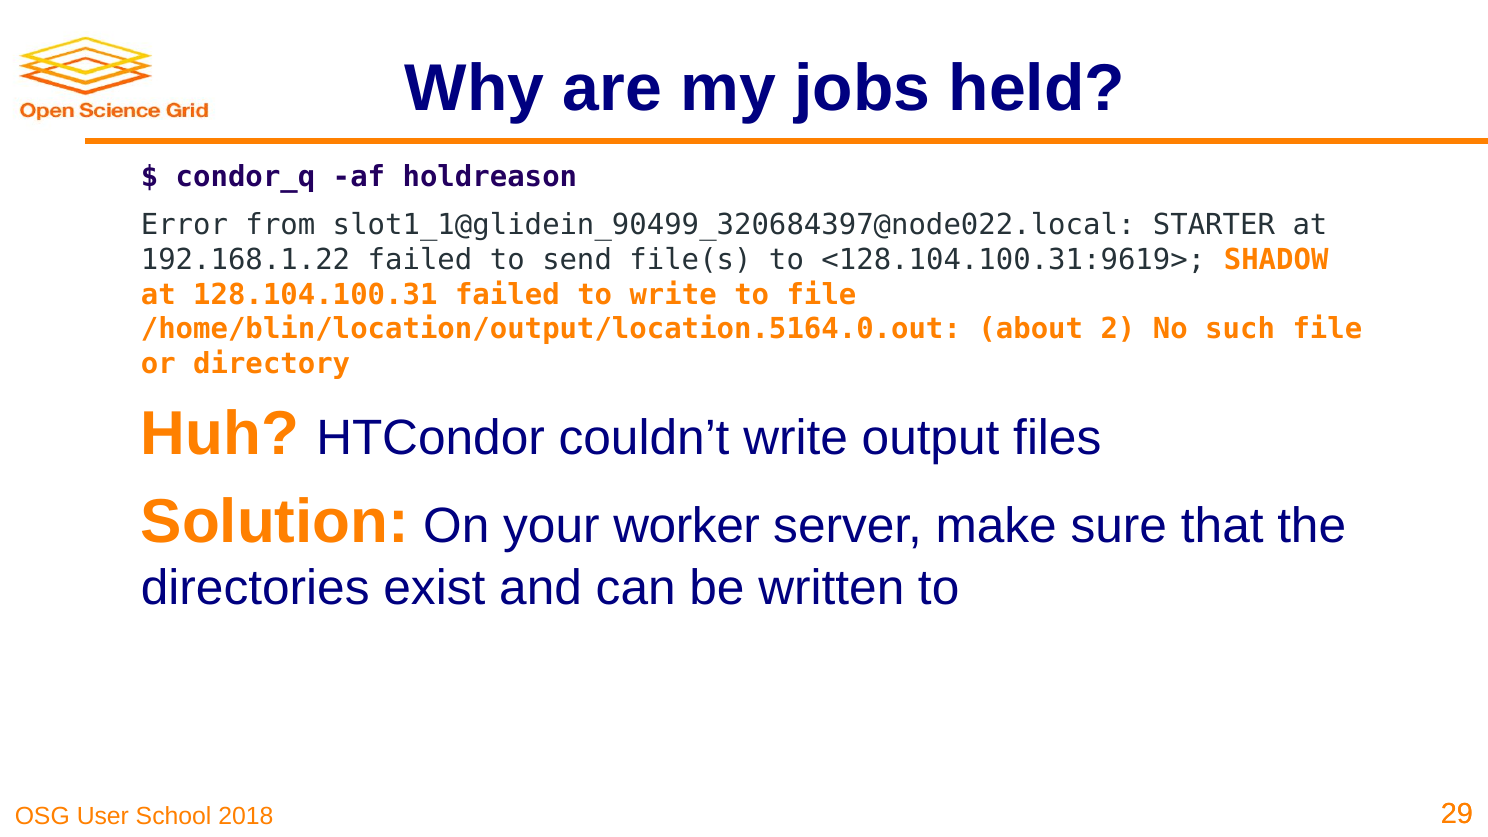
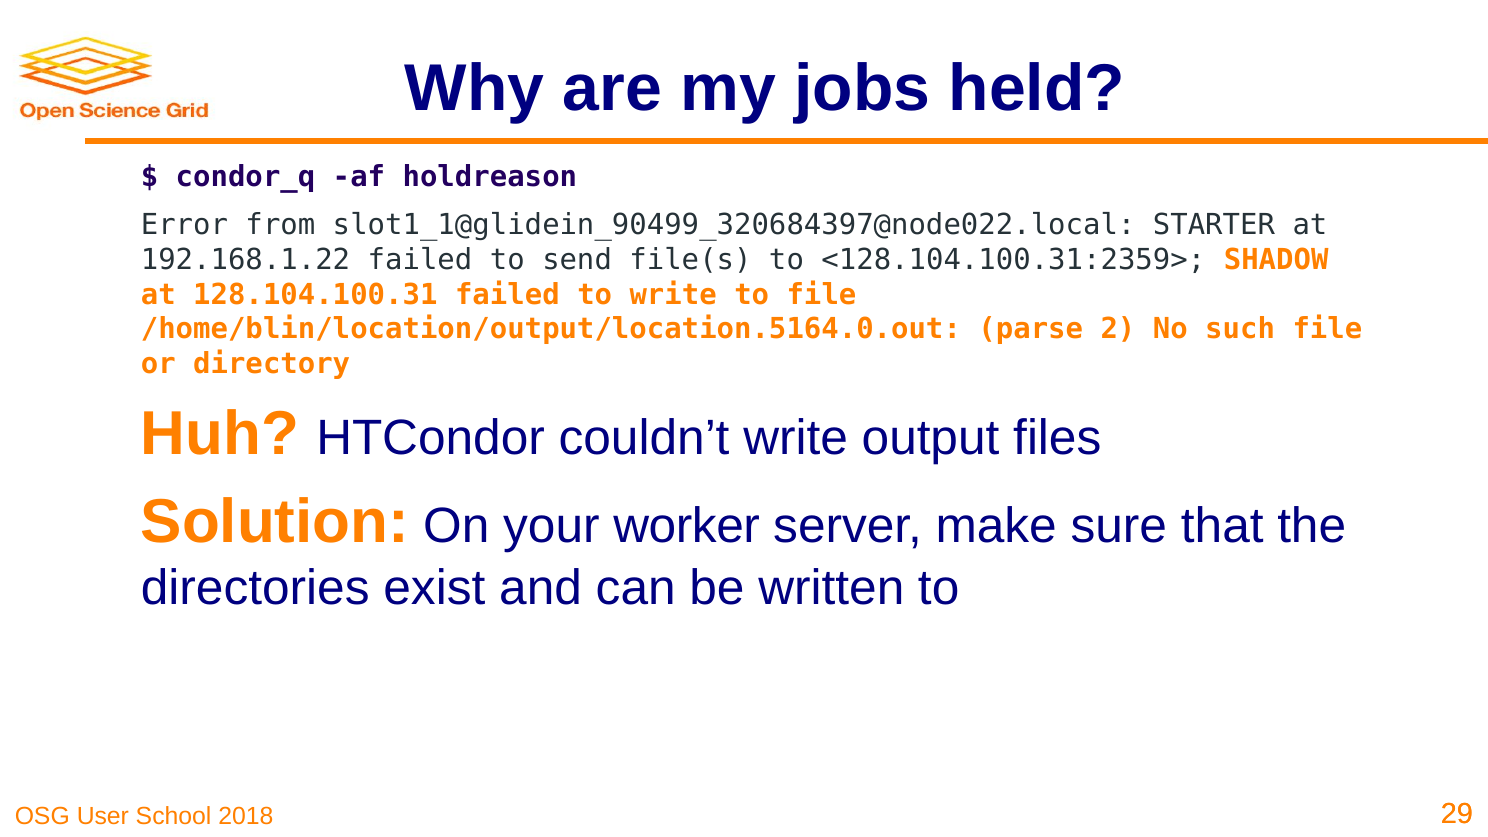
<128.104.100.31:9619>: <128.104.100.31:9619> -> <128.104.100.31:2359>
about: about -> parse
